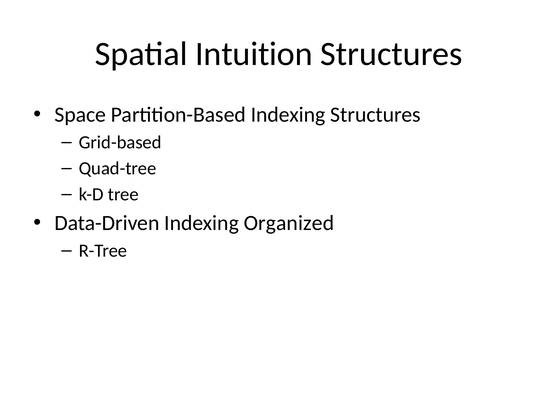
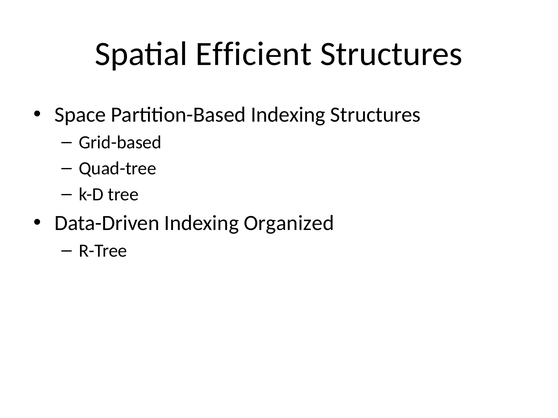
Intuition: Intuition -> Efficient
